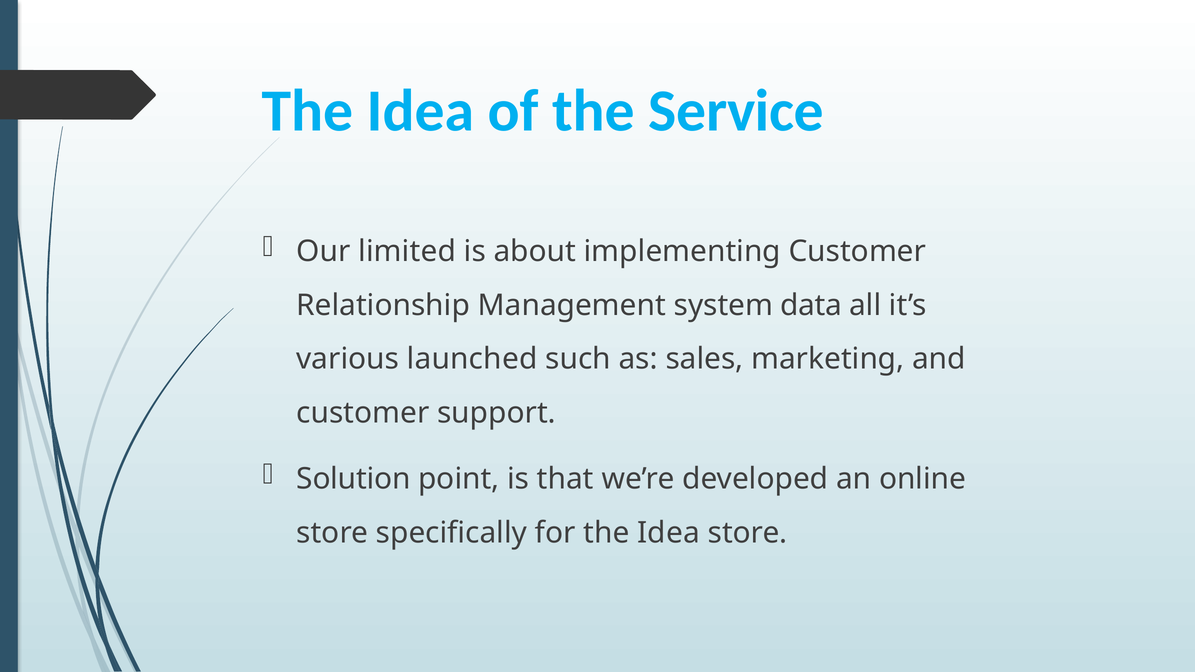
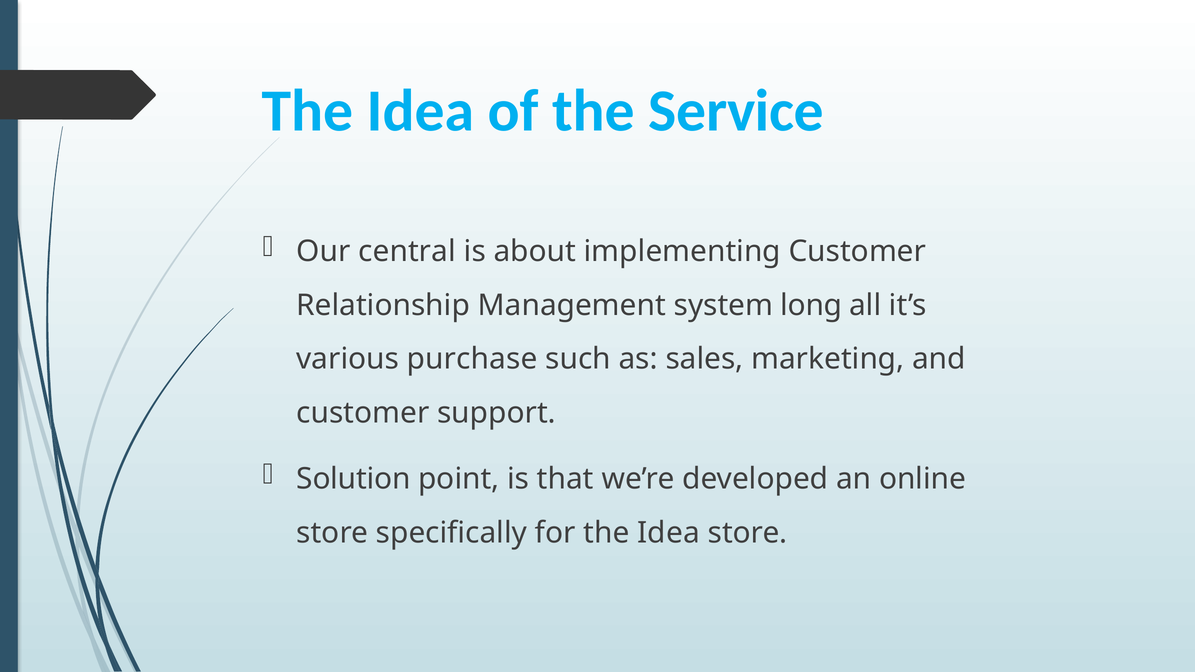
limited: limited -> central
data: data -> long
launched: launched -> purchase
